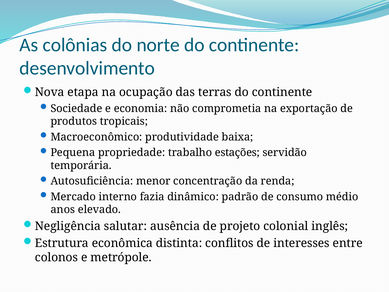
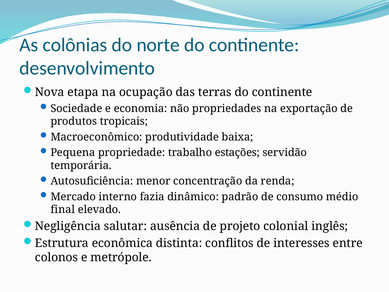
comprometia: comprometia -> propriedades
anos: anos -> final
